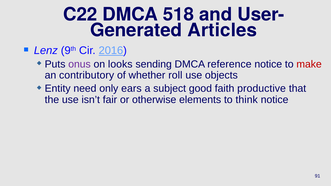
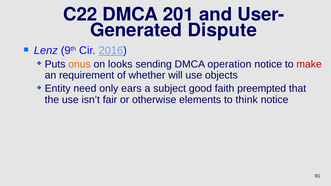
518: 518 -> 201
Articles: Articles -> Dispute
onus colour: purple -> orange
reference: reference -> operation
contributory: contributory -> requirement
roll: roll -> will
productive: productive -> preempted
